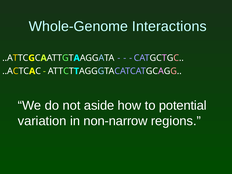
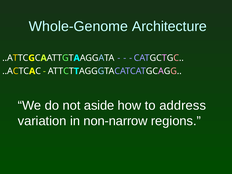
Interactions: Interactions -> Architecture
potential: potential -> address
